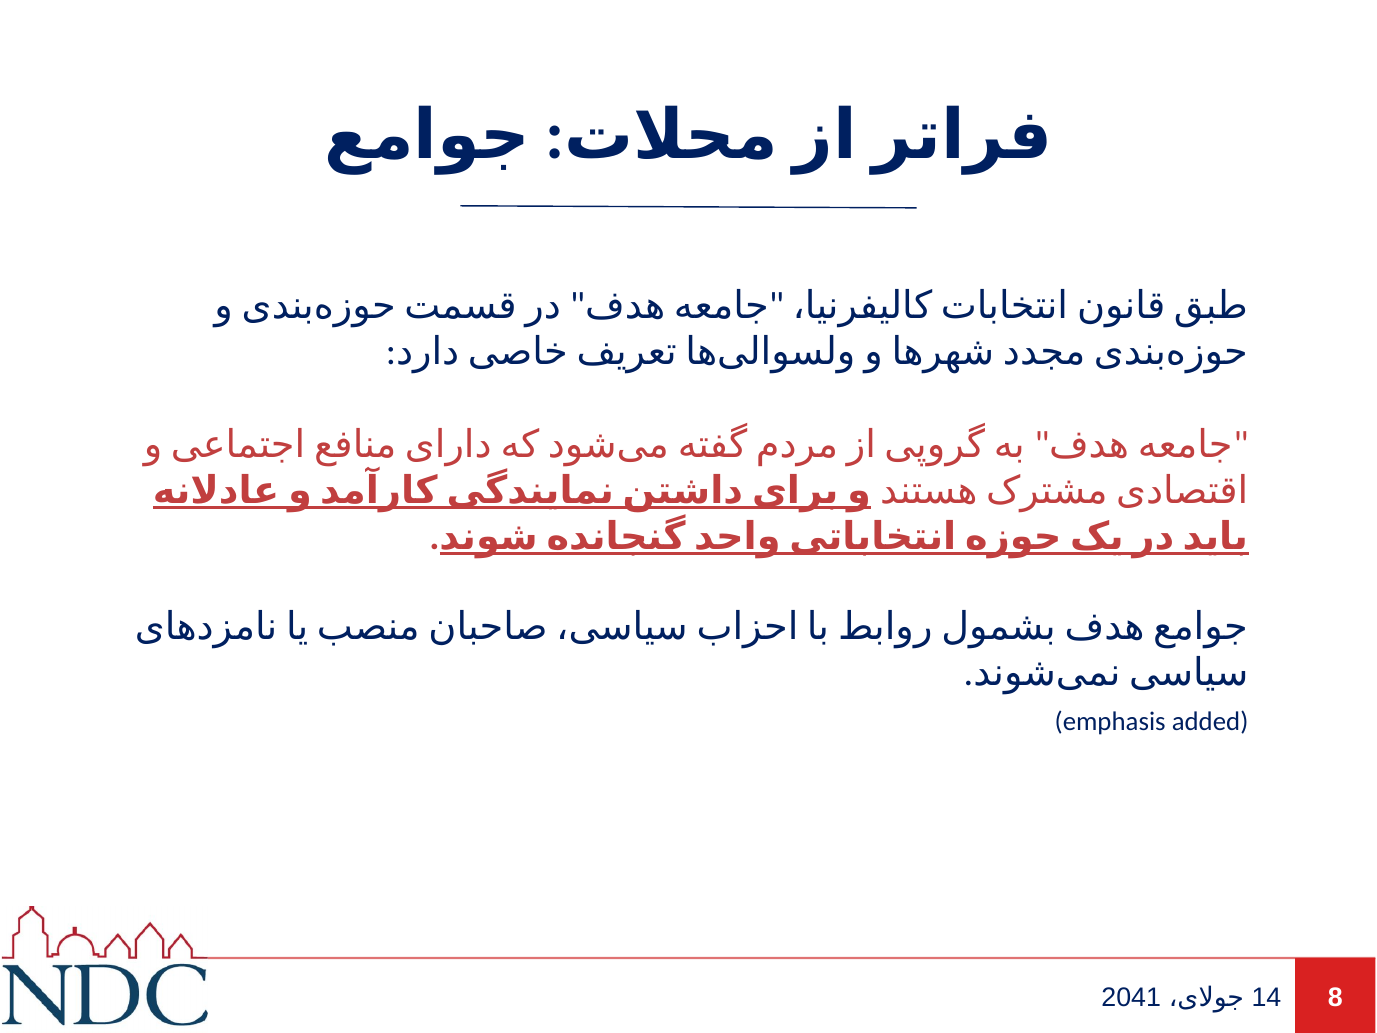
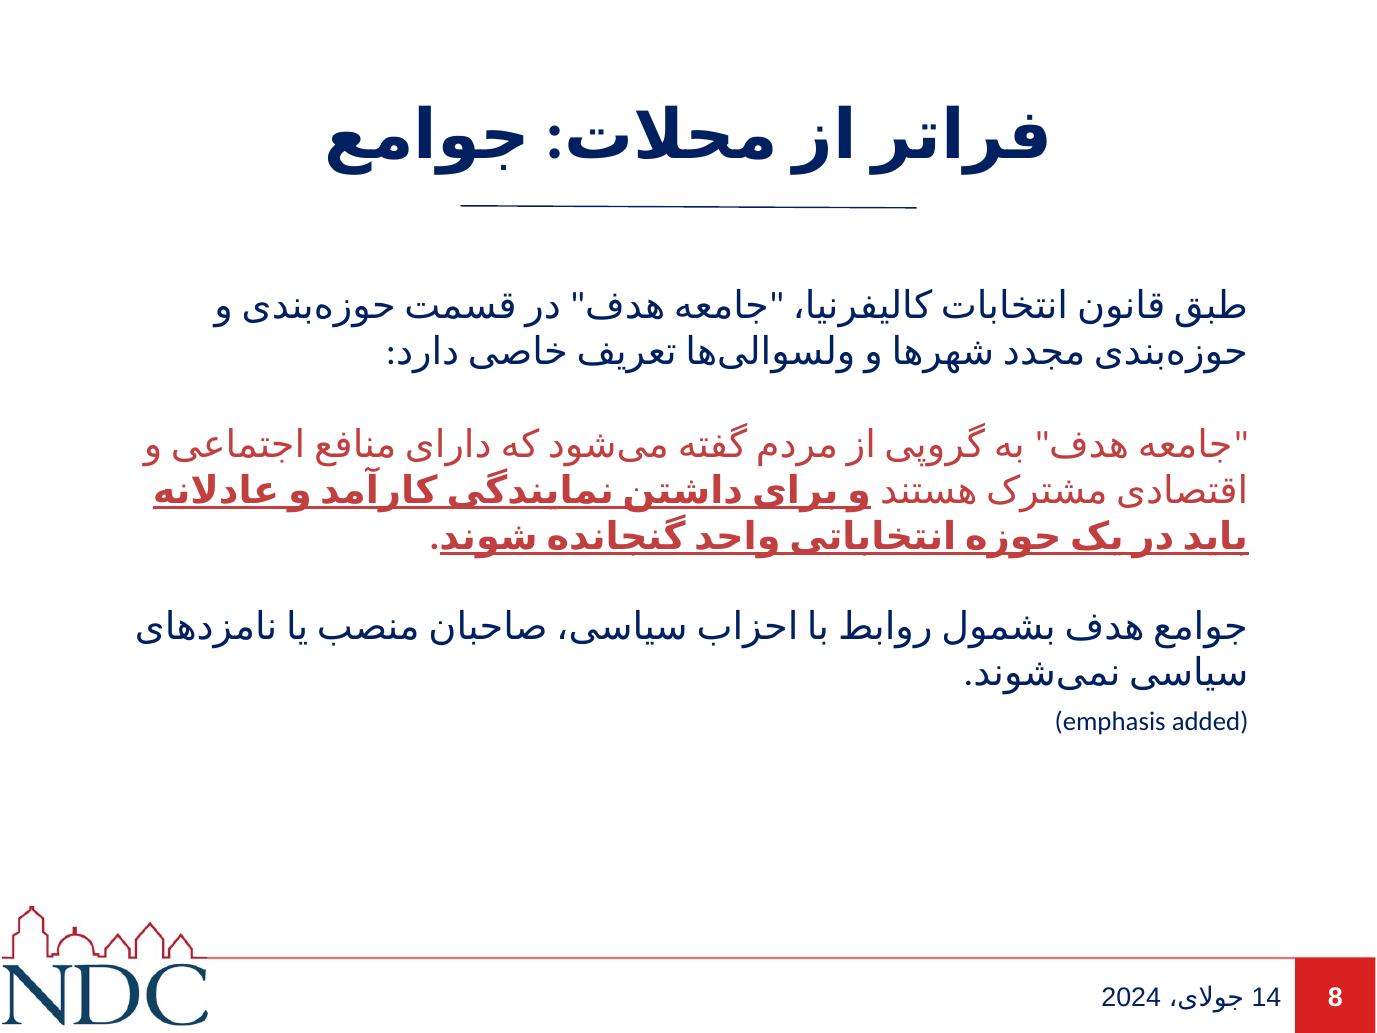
2041: 2041 -> 2024
